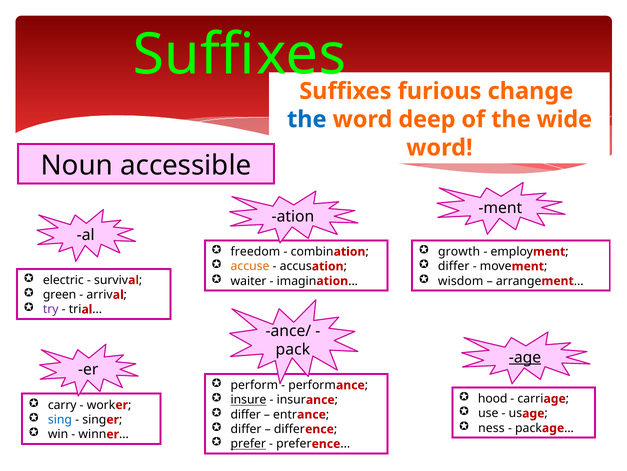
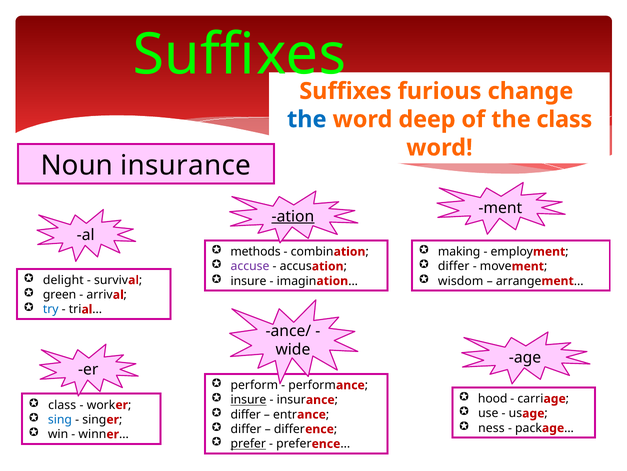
the wide: wide -> class
Noun accessible: accessible -> insurance
ation underline: none -> present
freedom: freedom -> methods
growth: growth -> making
accuse colour: orange -> purple
electric: electric -> delight
waiter at (249, 281): waiter -> insure
try colour: purple -> blue
pack: pack -> wide
age underline: present -> none
carry at (62, 404): carry -> class
